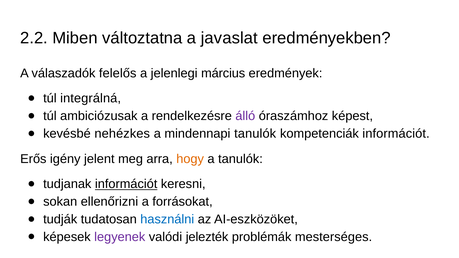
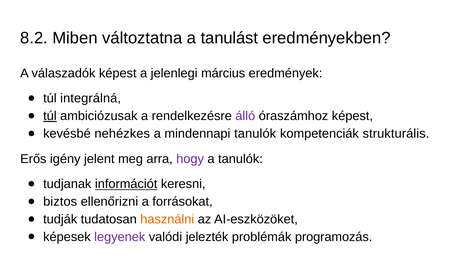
2.2: 2.2 -> 8.2
javaslat: javaslat -> tanulást
válaszadók felelős: felelős -> képest
túl at (50, 116) underline: none -> present
kompetenciák információt: információt -> strukturális
hogy colour: orange -> purple
sokan: sokan -> biztos
használni colour: blue -> orange
mesterséges: mesterséges -> programozás
